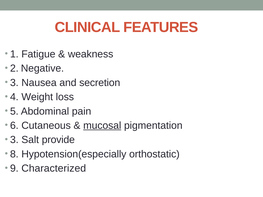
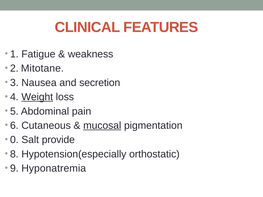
Negative: Negative -> Mitotane
Weight underline: none -> present
3 at (14, 140): 3 -> 0
Characterized: Characterized -> Hyponatremia
